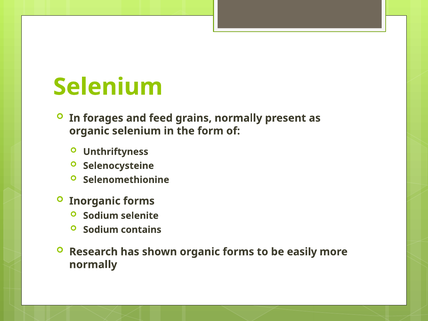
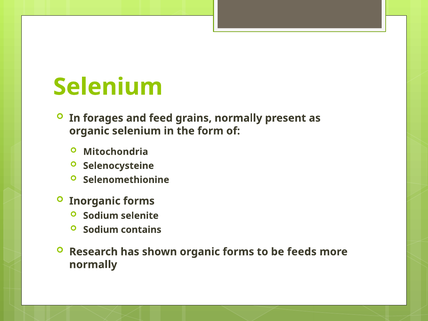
Unthriftyness: Unthriftyness -> Mitochondria
easily: easily -> feeds
